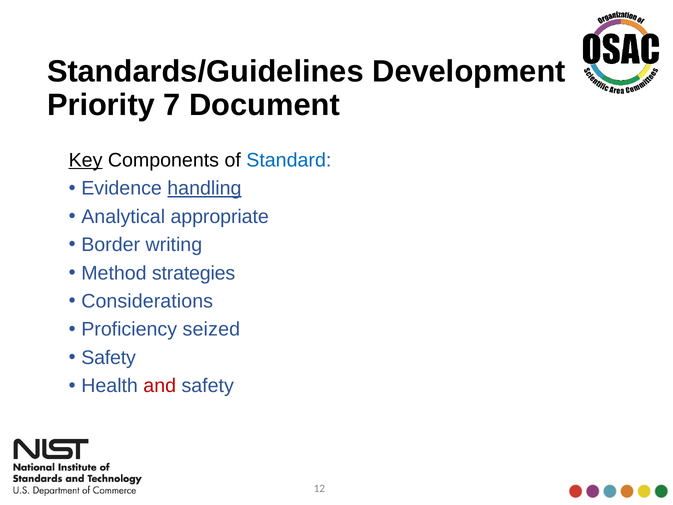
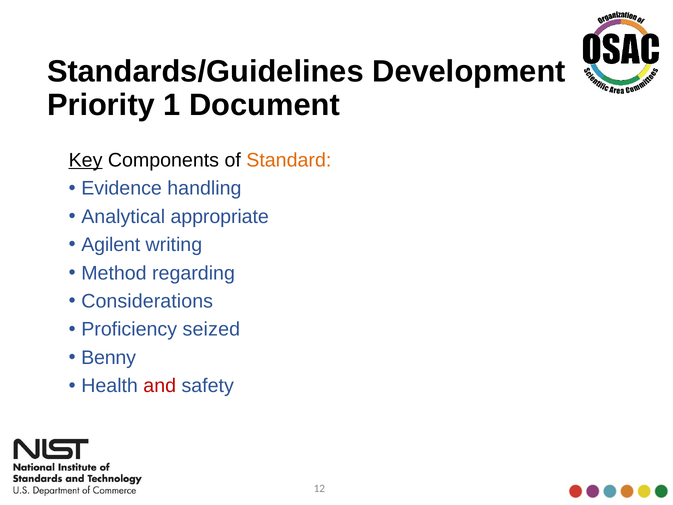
7: 7 -> 1
Standard colour: blue -> orange
handling underline: present -> none
Border: Border -> Agilent
strategies: strategies -> regarding
Safety at (109, 358): Safety -> Benny
